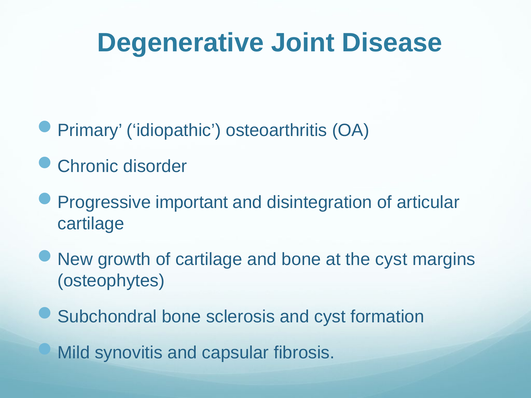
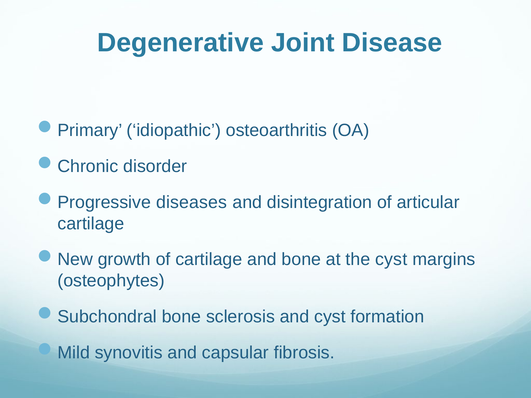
important: important -> diseases
